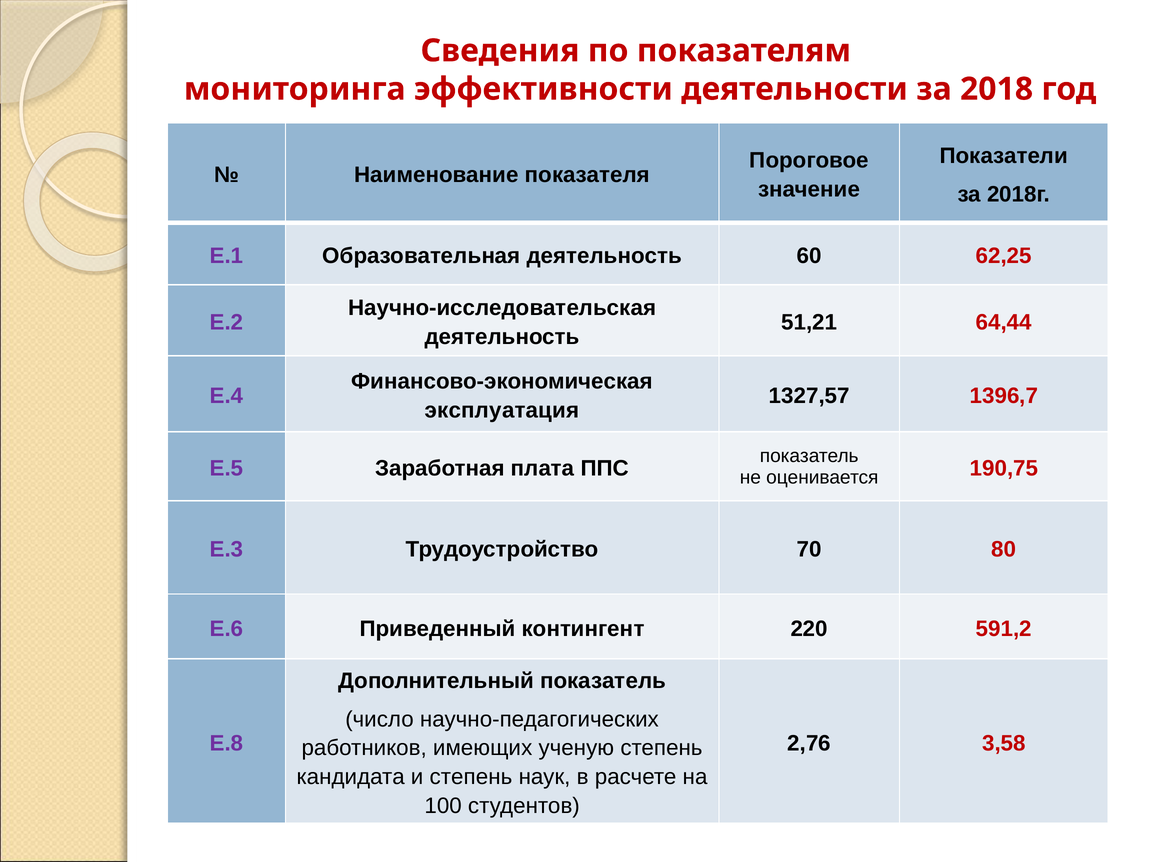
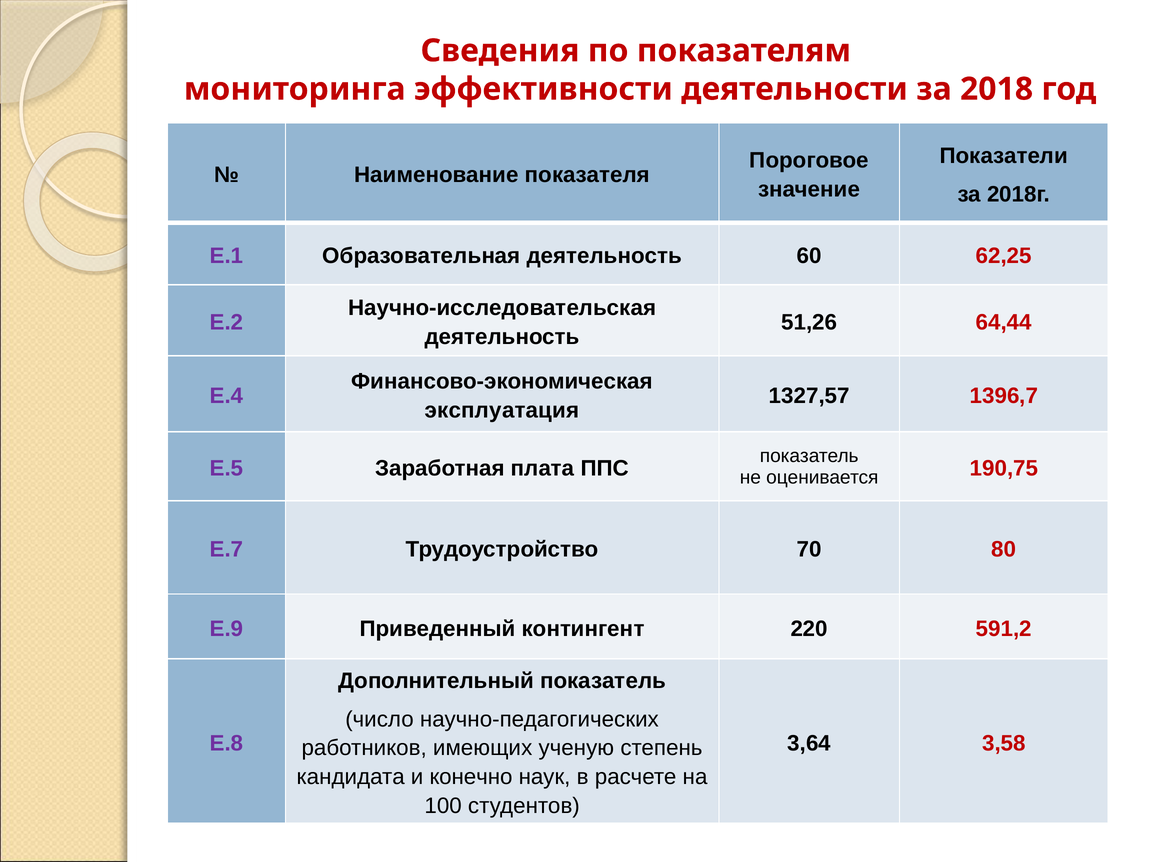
51,21: 51,21 -> 51,26
E.3: E.3 -> E.7
E.6: E.6 -> E.9
2,76: 2,76 -> 3,64
и степень: степень -> конечно
